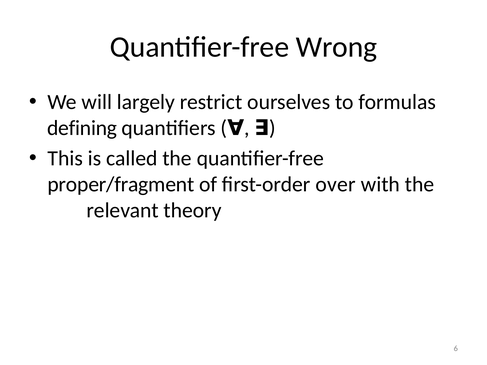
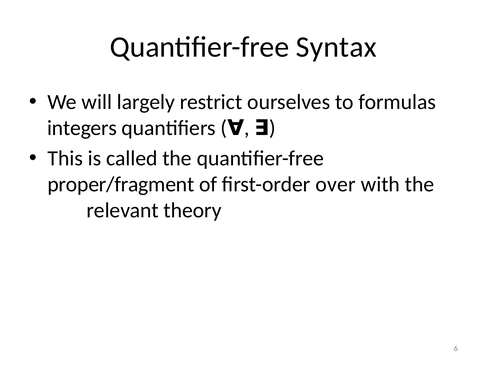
Wrong: Wrong -> Syntax
defining: defining -> integers
